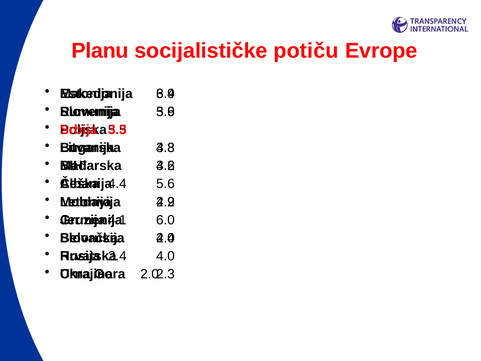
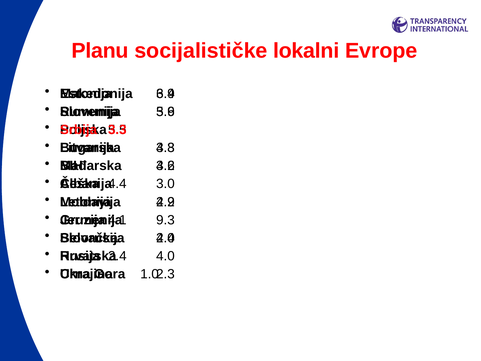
potiču: potiču -> lokalni
5.6: 5.6 -> 3.0
6.0: 6.0 -> 9.3
2.0: 2.0 -> 1.0
